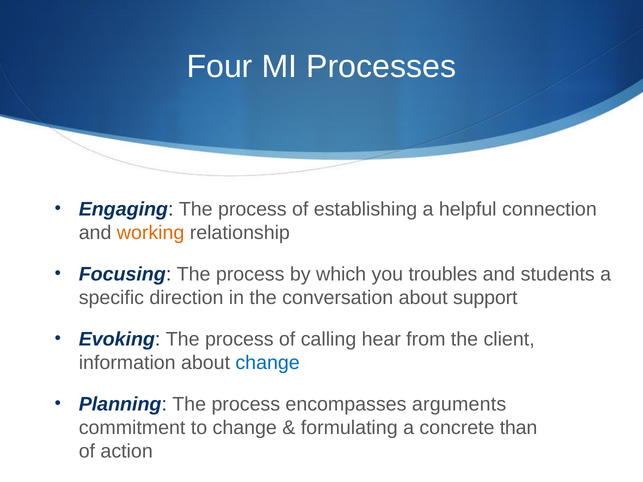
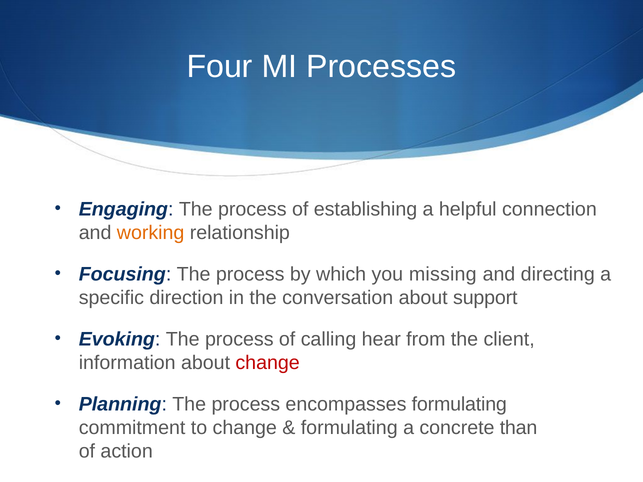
troubles: troubles -> missing
students: students -> directing
change at (268, 363) colour: blue -> red
encompasses arguments: arguments -> formulating
